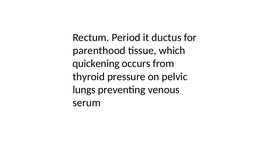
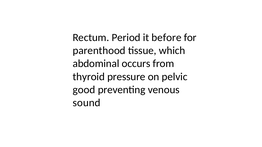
ductus: ductus -> before
quickening: quickening -> abdominal
lungs: lungs -> good
serum: serum -> sound
